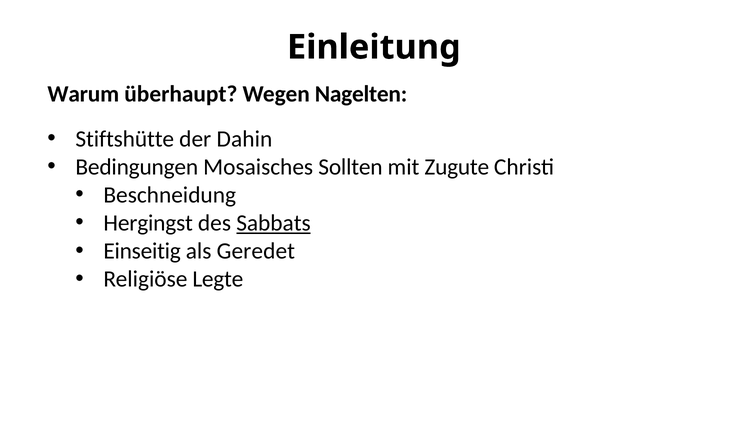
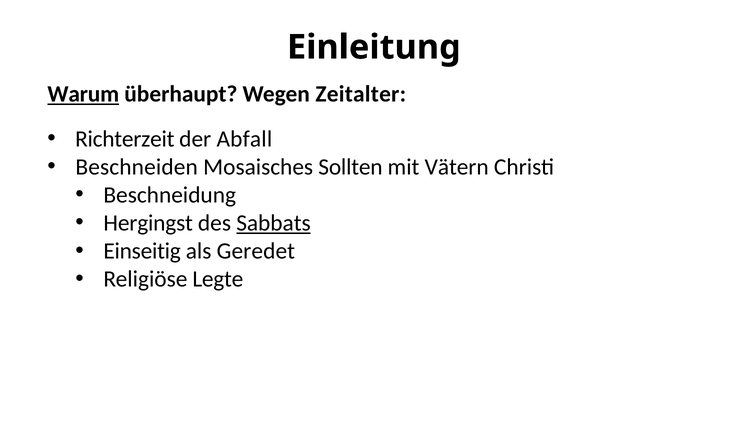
Warum underline: none -> present
Nagelten: Nagelten -> Zeitalter
Stiftshütte: Stiftshütte -> Richterzeit
Dahin: Dahin -> Abfall
Bedingungen: Bedingungen -> Beschneiden
Zugute: Zugute -> Vätern
